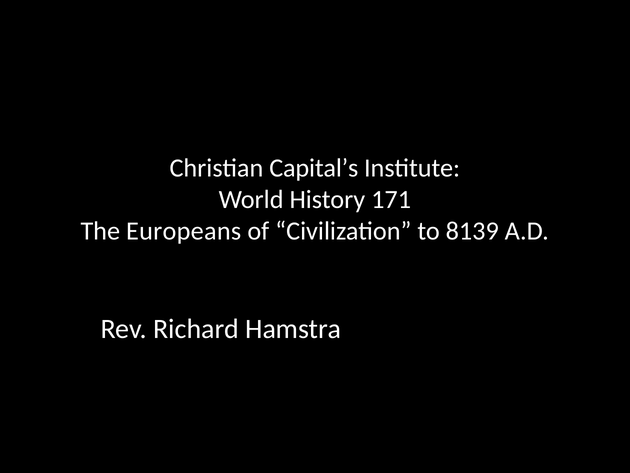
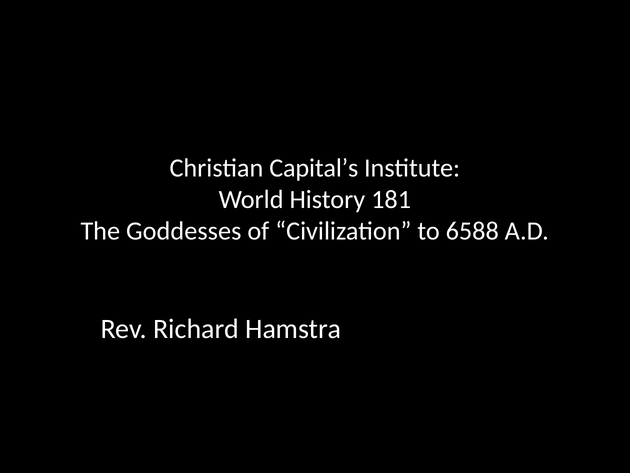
171: 171 -> 181
Europeans: Europeans -> Goddesses
8139: 8139 -> 6588
